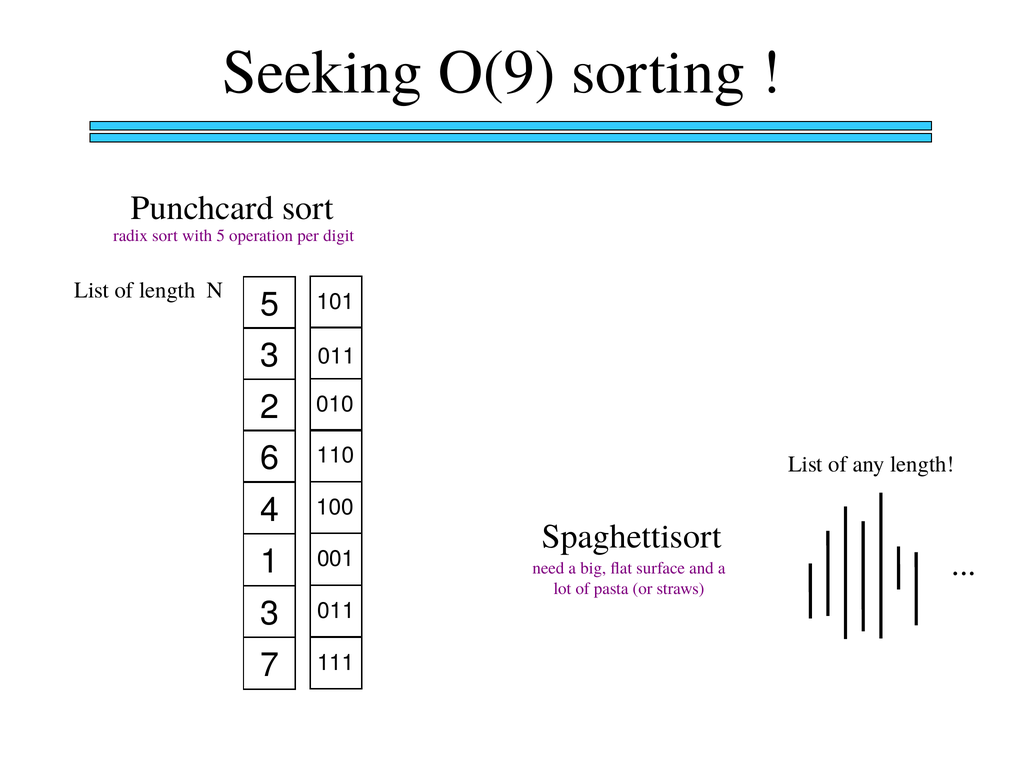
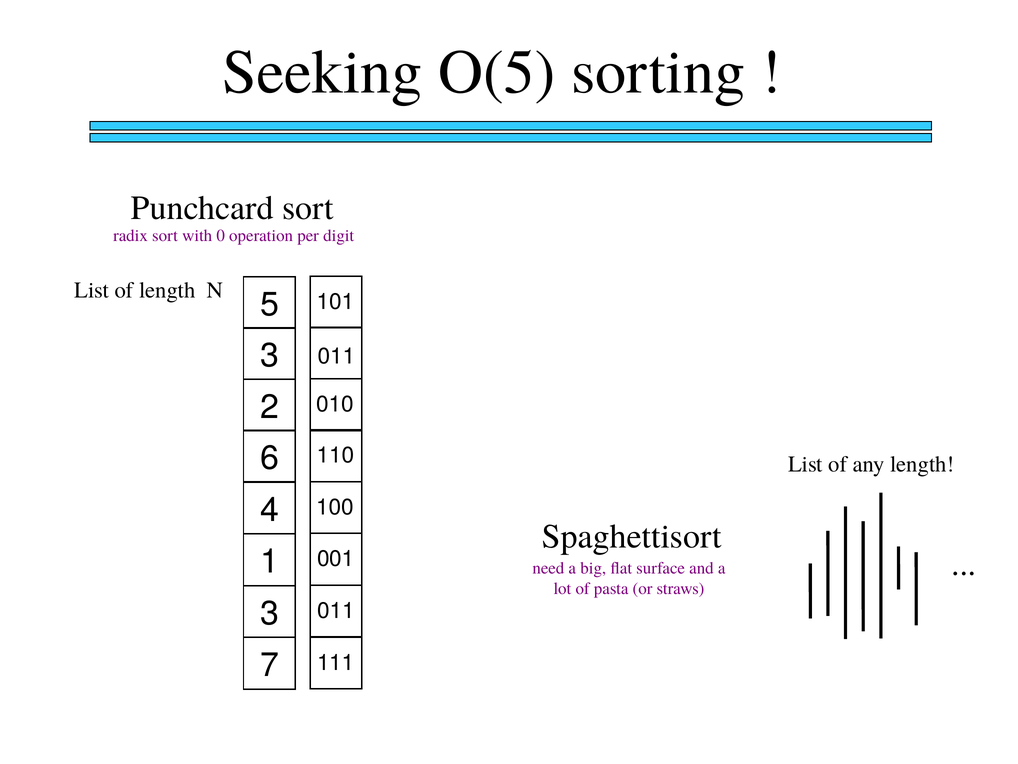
O(9: O(9 -> O(5
with 5: 5 -> 0
